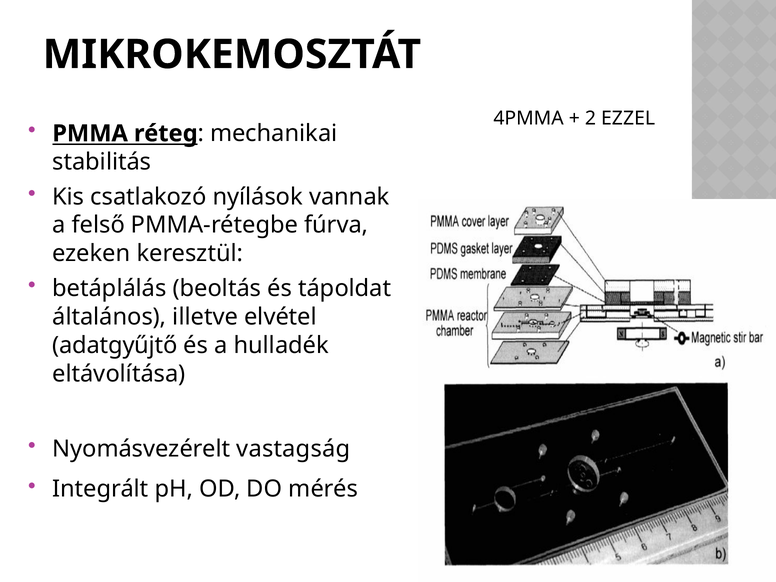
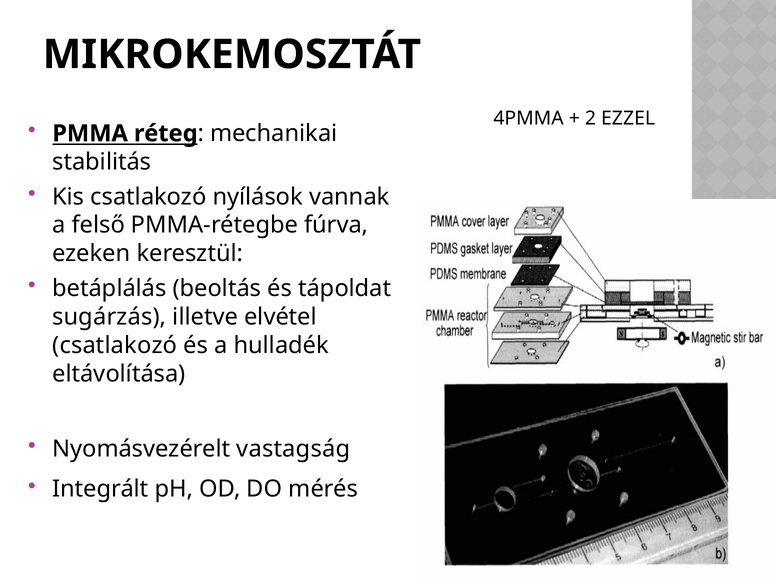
általános: általános -> sugárzás
adatgyűjtő at (115, 345): adatgyűjtő -> csatlakozó
